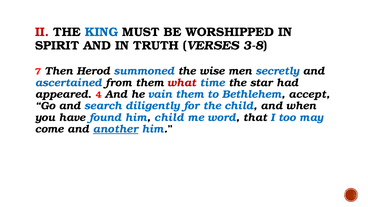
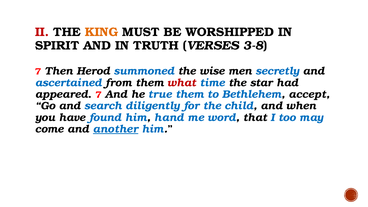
KING colour: blue -> orange
appeared 4: 4 -> 7
vain: vain -> true
him child: child -> hand
